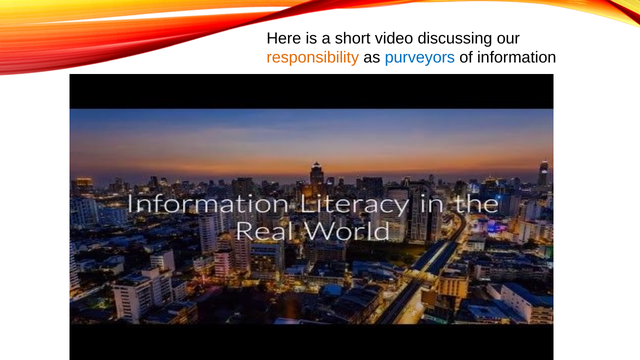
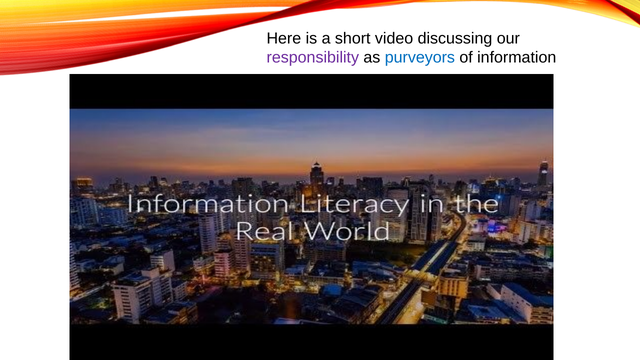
responsibility colour: orange -> purple
